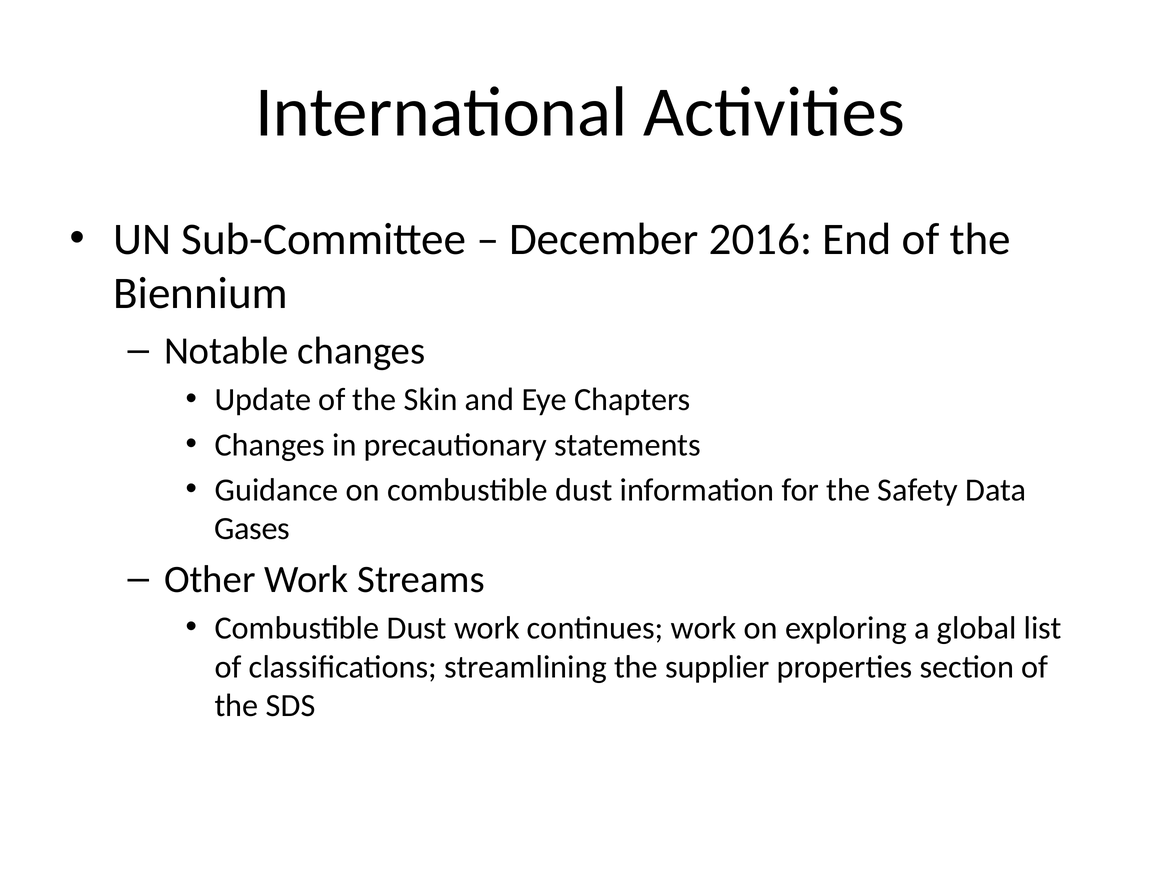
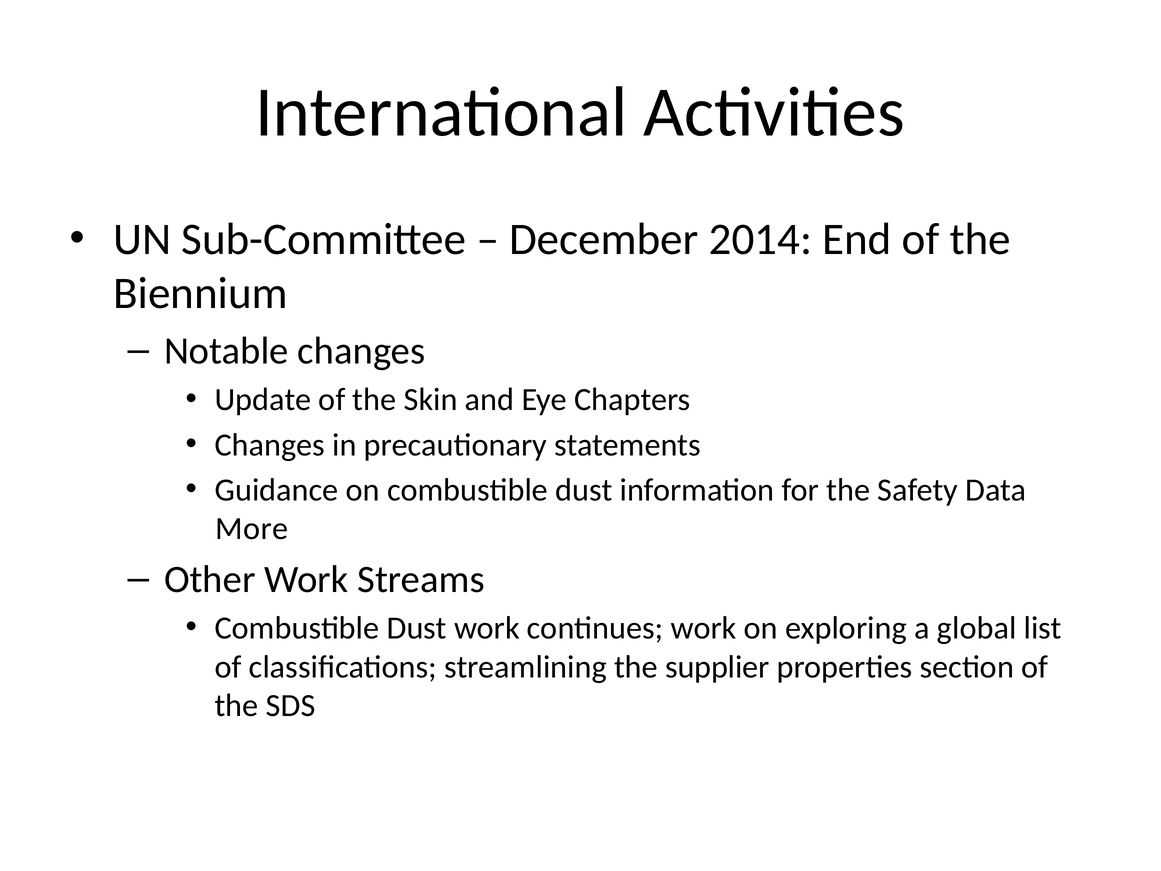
2016: 2016 -> 2014
Gases: Gases -> More
